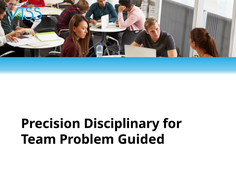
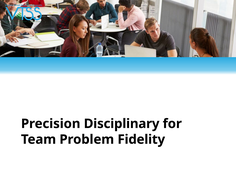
Guided: Guided -> Fidelity
